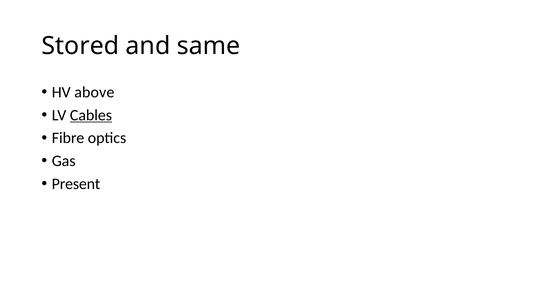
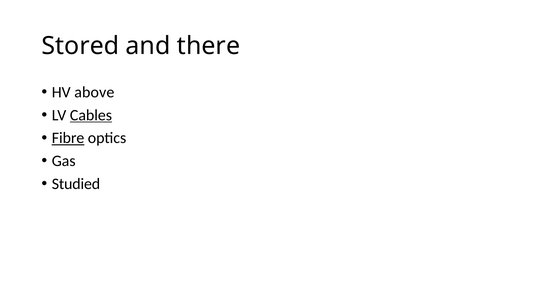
same: same -> there
Fibre underline: none -> present
Present: Present -> Studied
